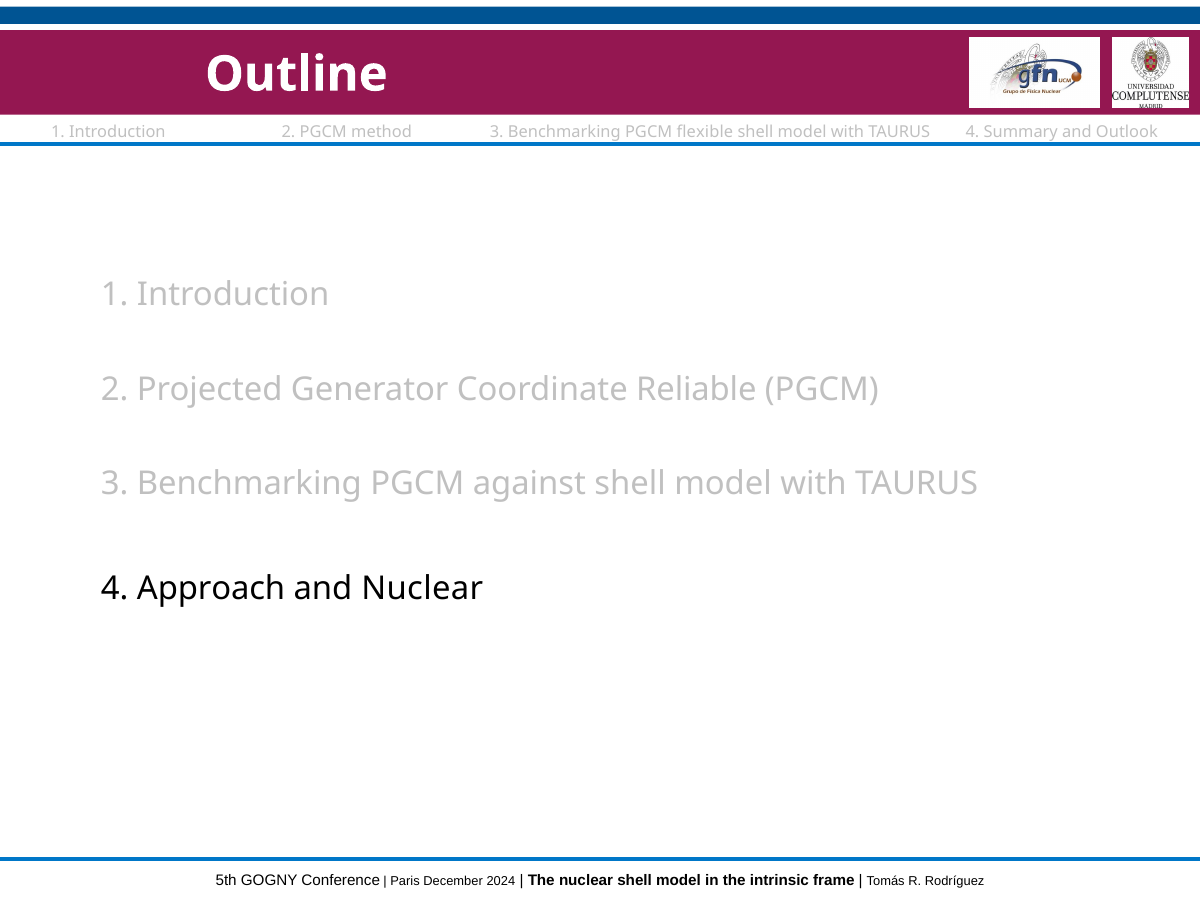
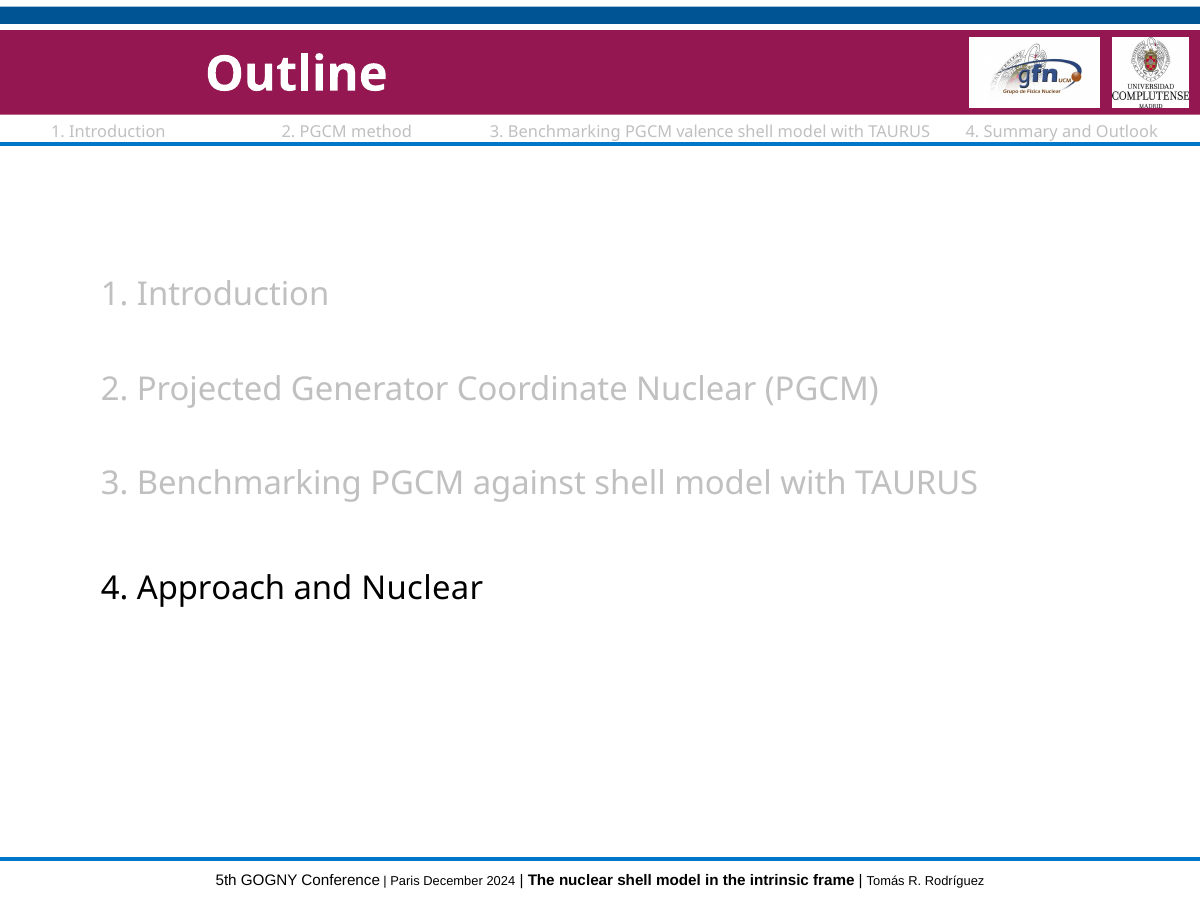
flexible: flexible -> valence
Coordinate Reliable: Reliable -> Nuclear
